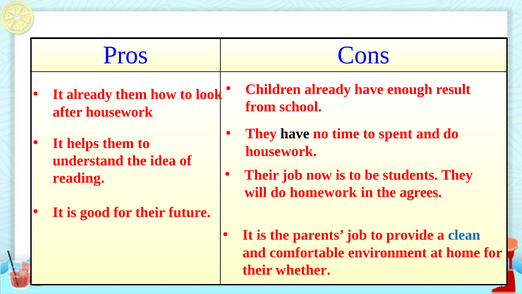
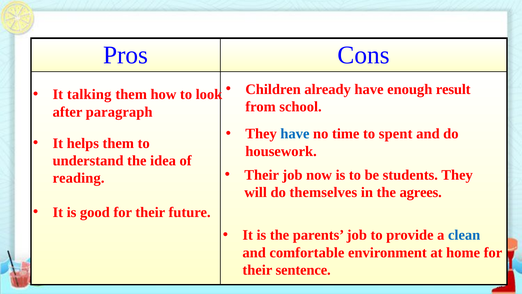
It already: already -> talking
after housework: housework -> paragraph
have at (295, 134) colour: black -> blue
homework: homework -> themselves
whether: whether -> sentence
